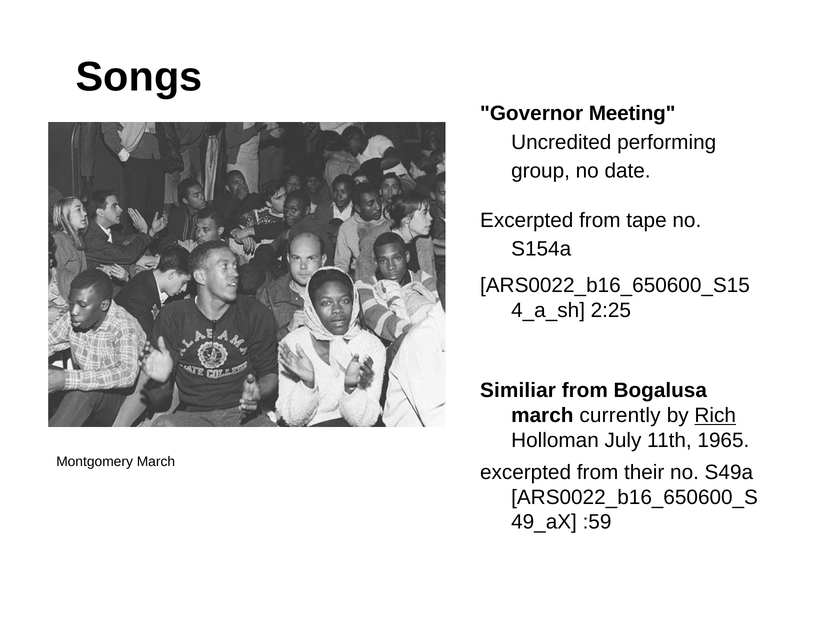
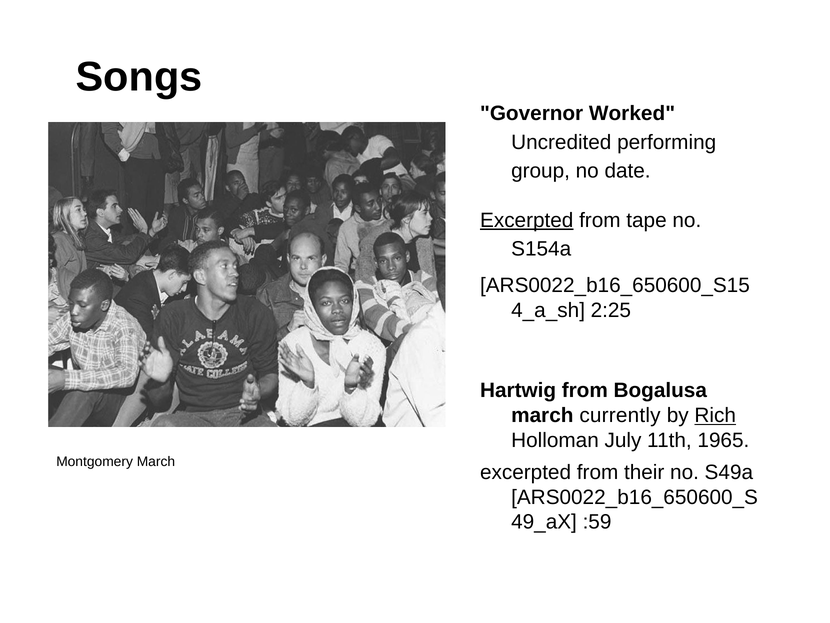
Meeting: Meeting -> Worked
Excerpted at (527, 220) underline: none -> present
Similiar: Similiar -> Hartwig
